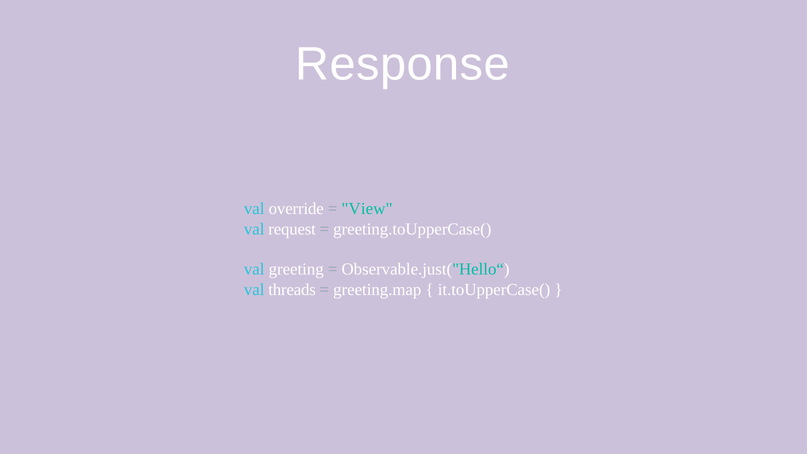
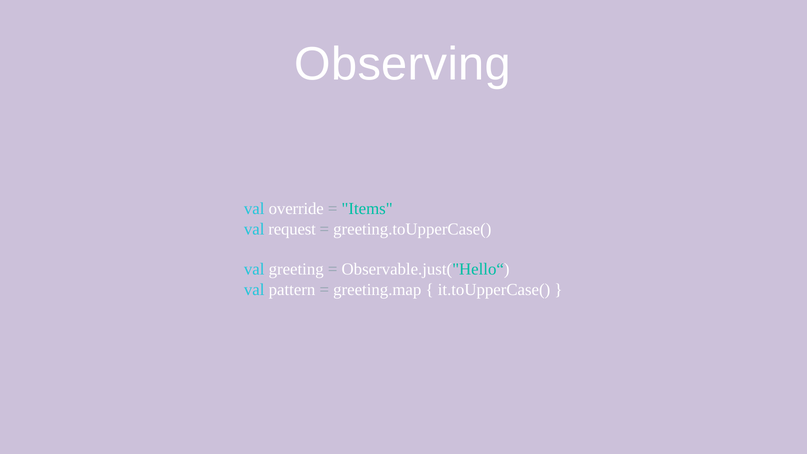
Response: Response -> Observing
View: View -> Items
threads: threads -> pattern
